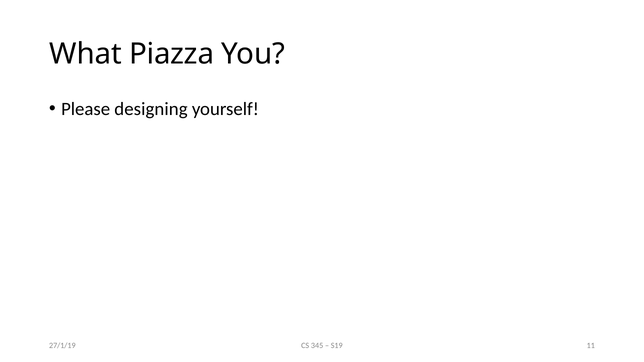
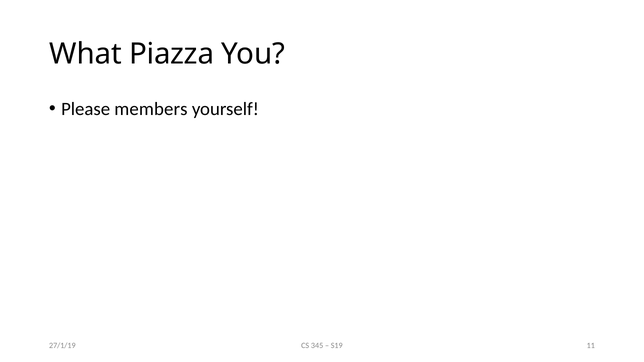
designing: designing -> members
